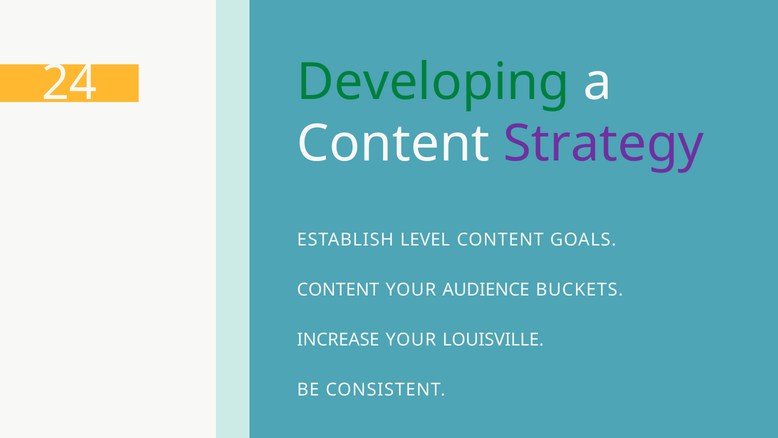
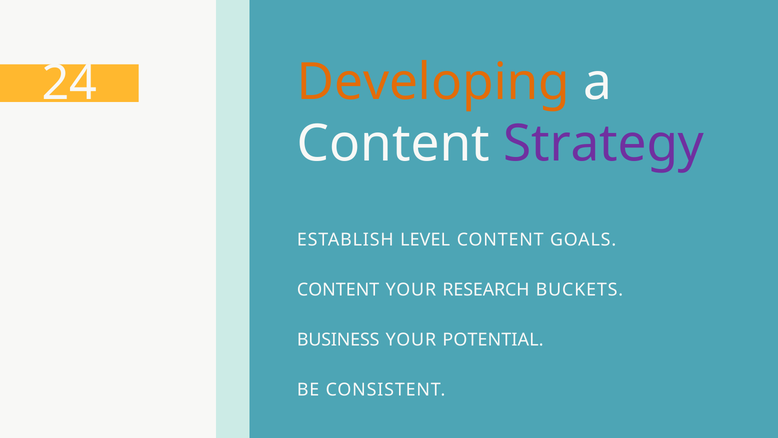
Developing colour: green -> orange
AUDIENCE: AUDIENCE -> RESEARCH
INCREASE: INCREASE -> BUSINESS
LOUISVILLE: LOUISVILLE -> POTENTIAL
